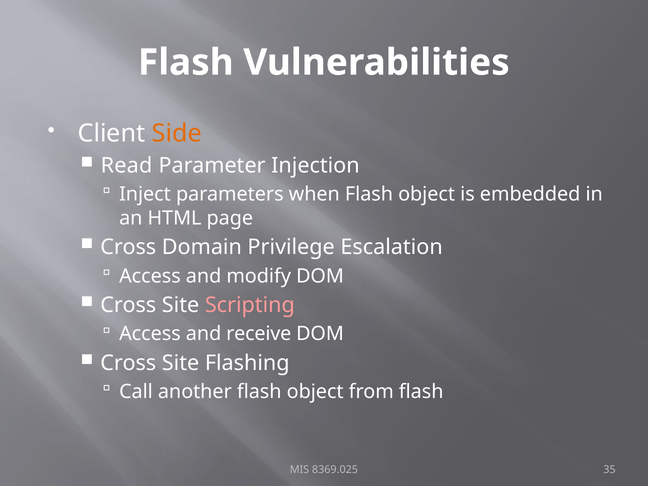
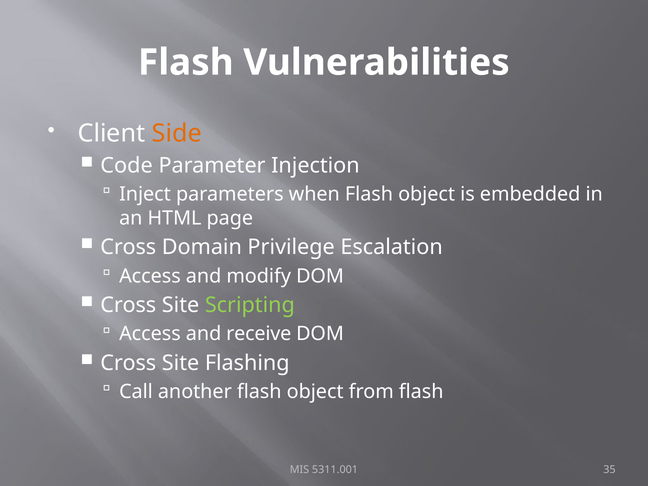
Read: Read -> Code
Scripting colour: pink -> light green
8369.025: 8369.025 -> 5311.001
